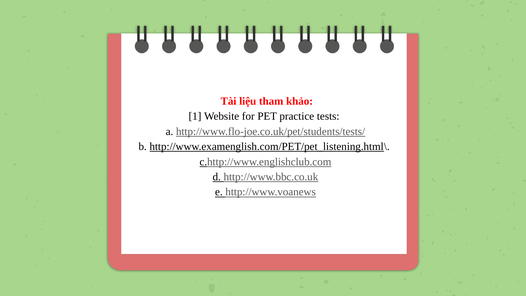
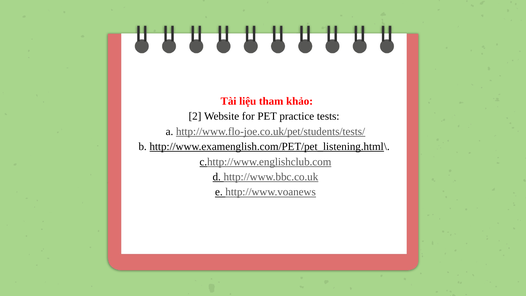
1: 1 -> 2
